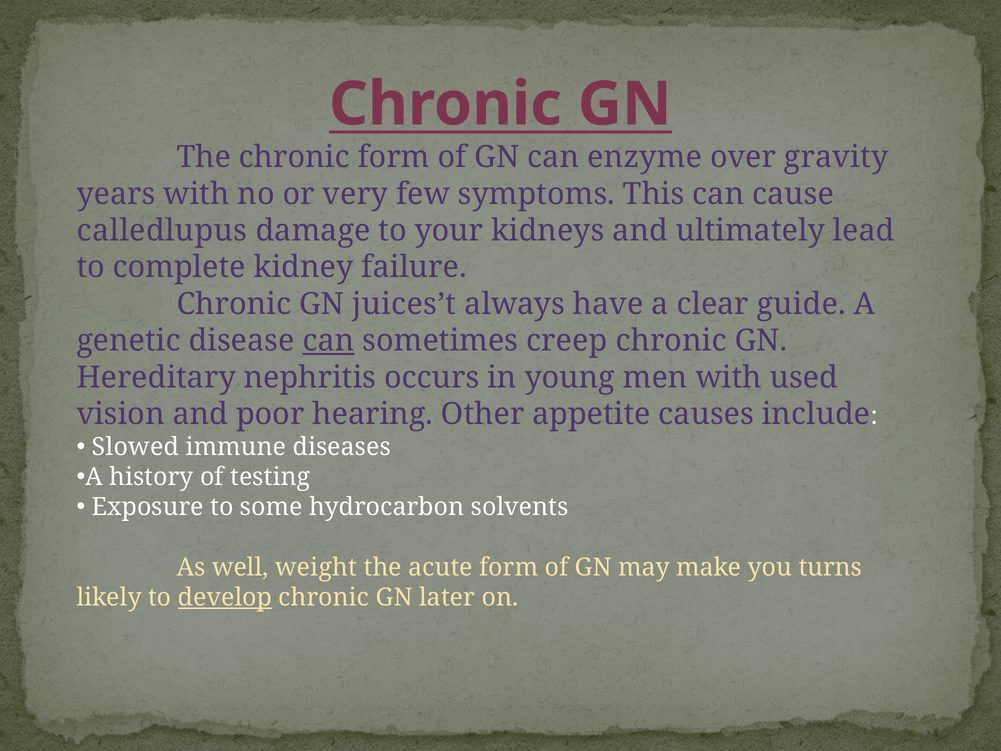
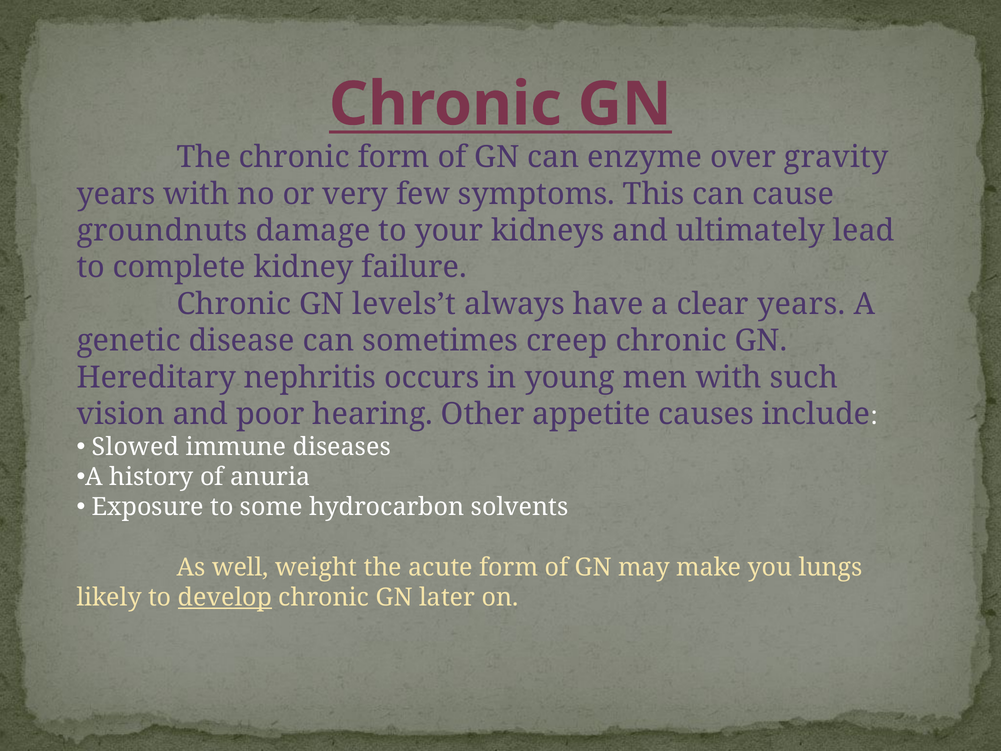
calledlupus: calledlupus -> groundnuts
juices’t: juices’t -> levels’t
clear guide: guide -> years
can at (328, 341) underline: present -> none
used: used -> such
testing: testing -> anuria
turns: turns -> lungs
